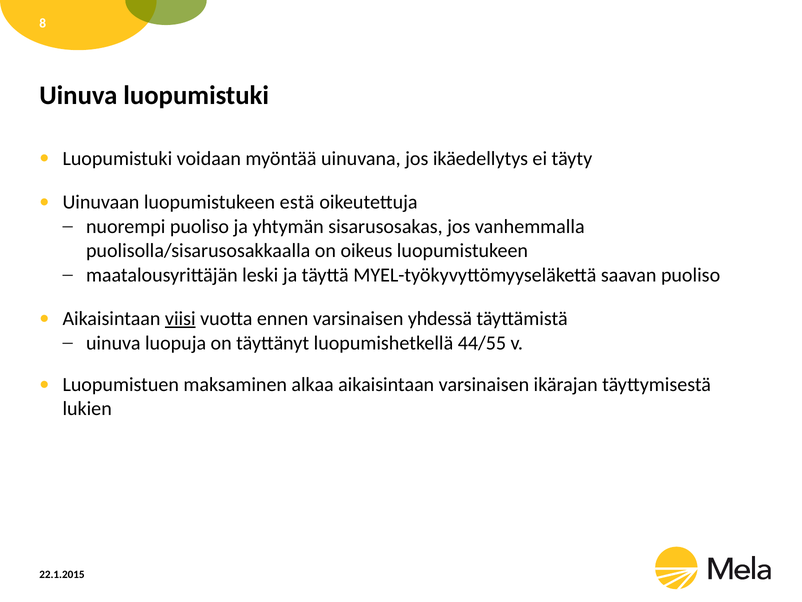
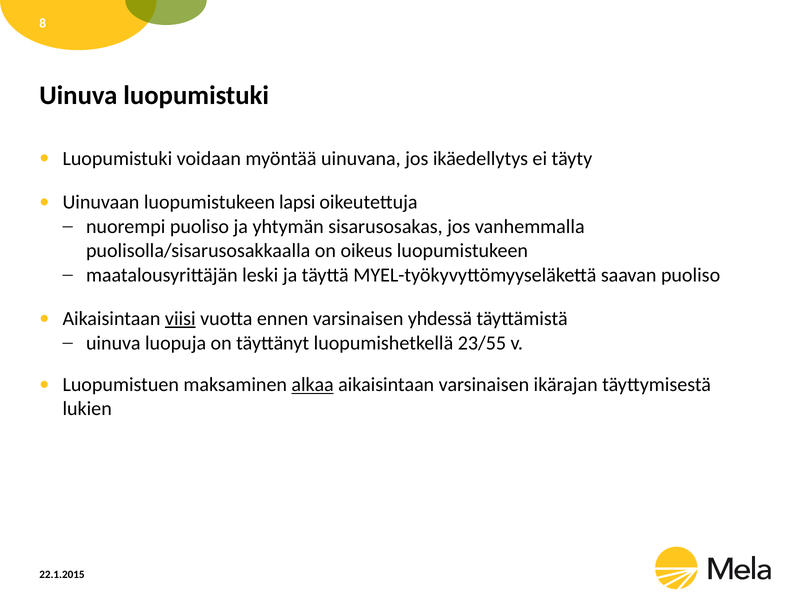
estä: estä -> lapsi
44/55: 44/55 -> 23/55
alkaa underline: none -> present
